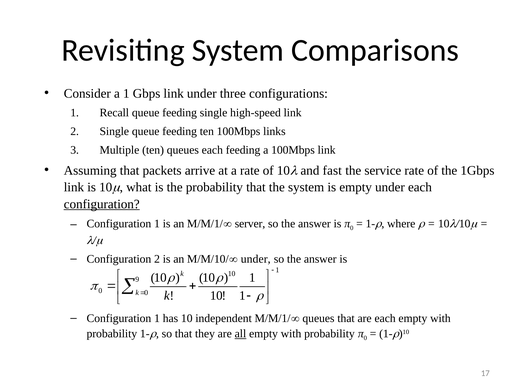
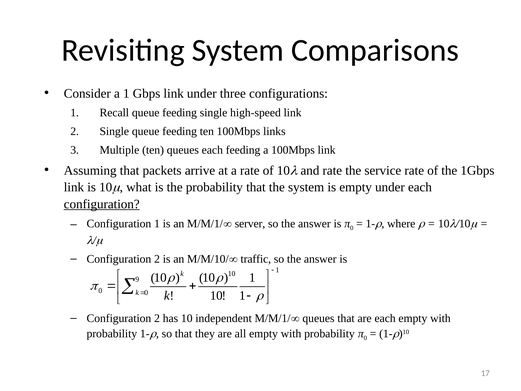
and fast: fast -> rate
M/M/10/ under: under -> traffic
1 at (157, 318): 1 -> 2
all underline: present -> none
